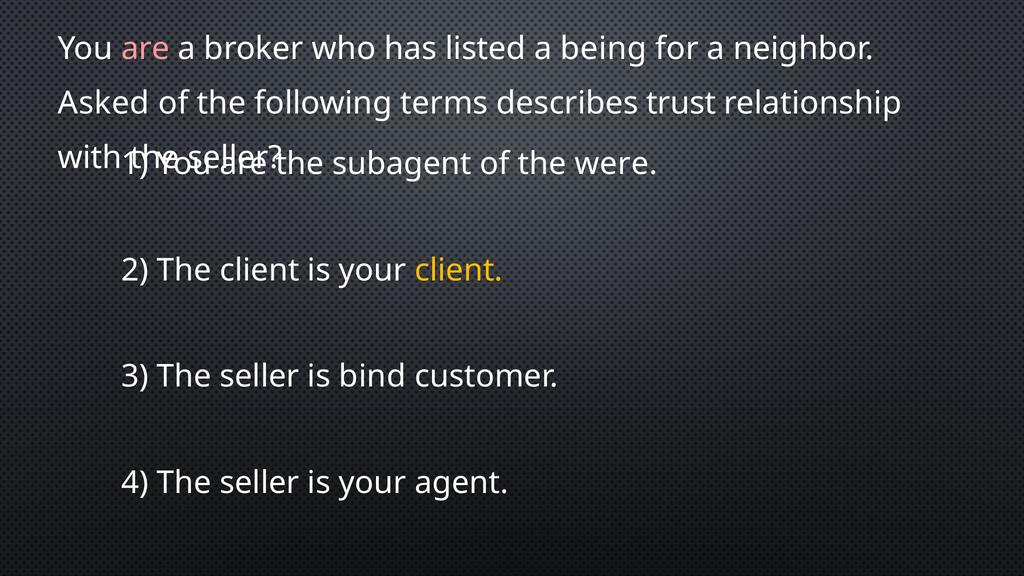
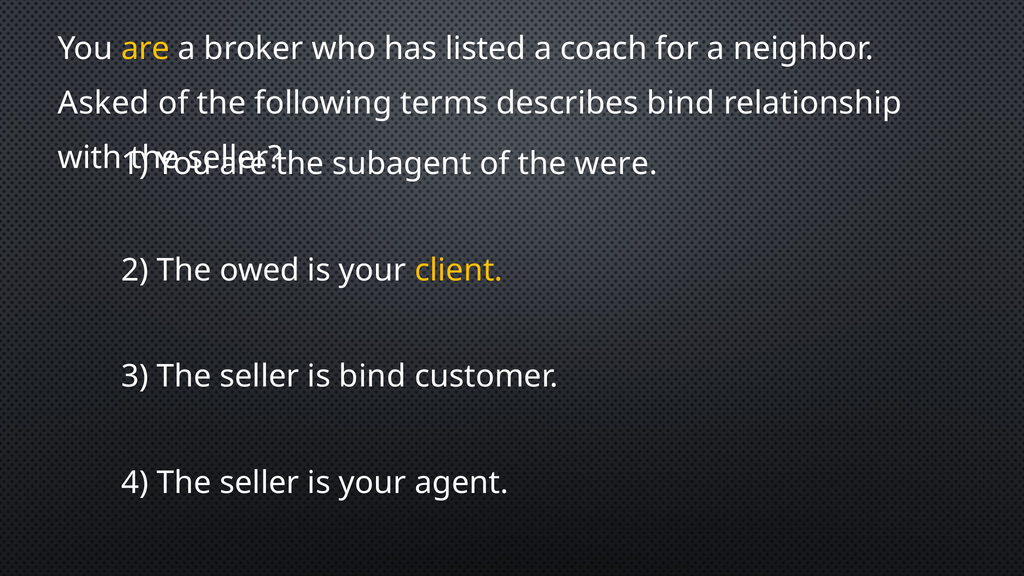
are at (146, 49) colour: pink -> yellow
being: being -> coach
describes trust: trust -> bind
The client: client -> owed
